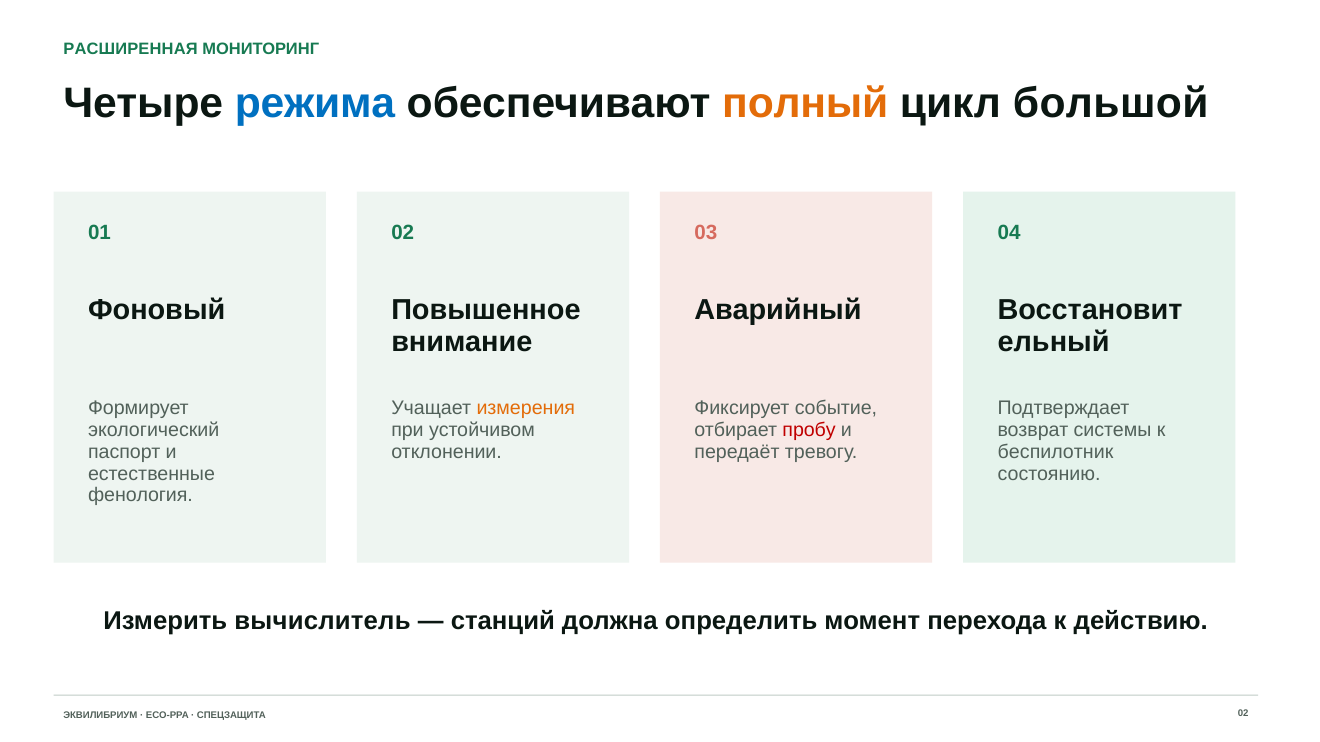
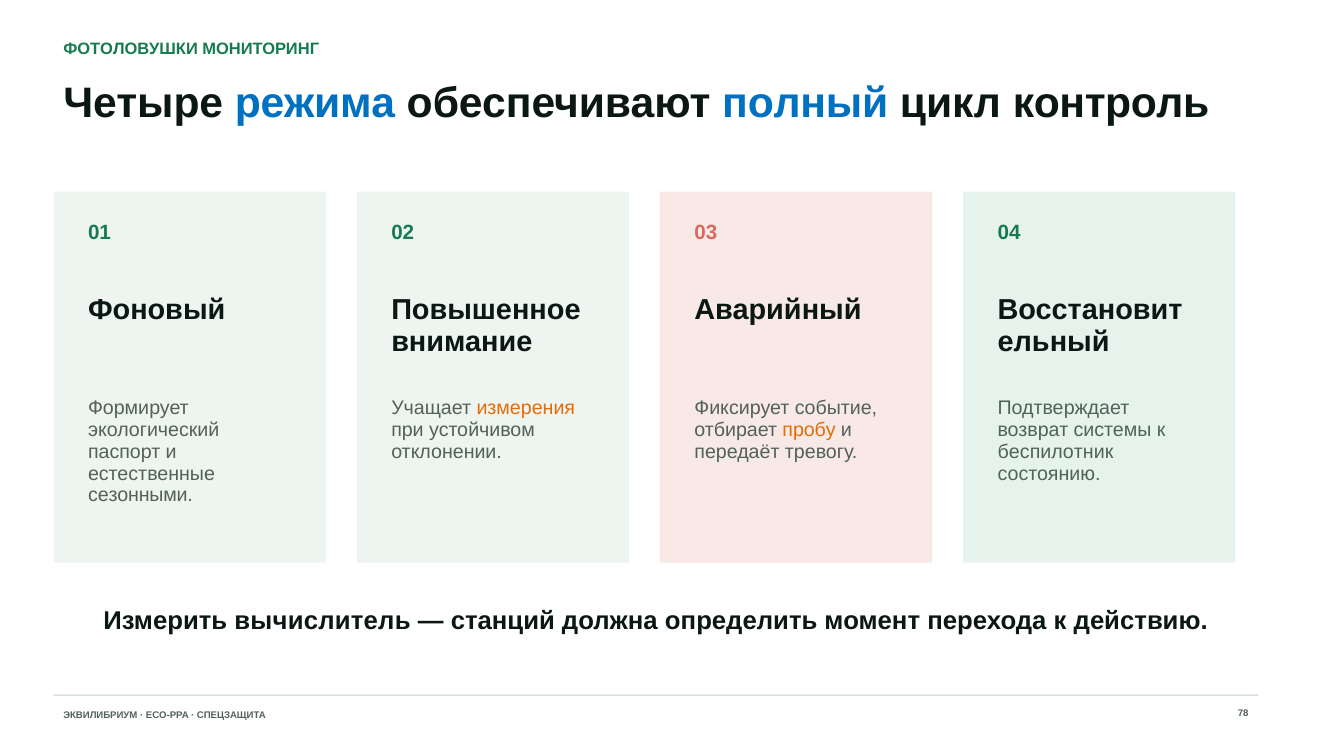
РАСШИРЕННАЯ: РАСШИРЕННАЯ -> ФОТОЛОВУШКИ
полный colour: orange -> blue
большой: большой -> контроль
пробу colour: red -> orange
фенология: фенология -> сезонными
СПЕЦЗАЩИТА 02: 02 -> 78
